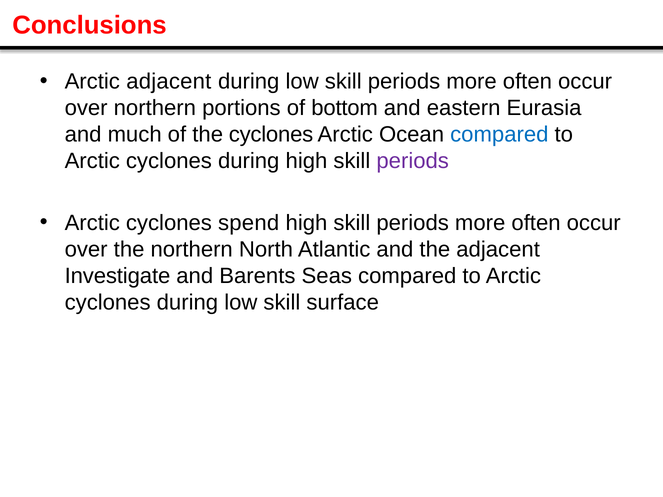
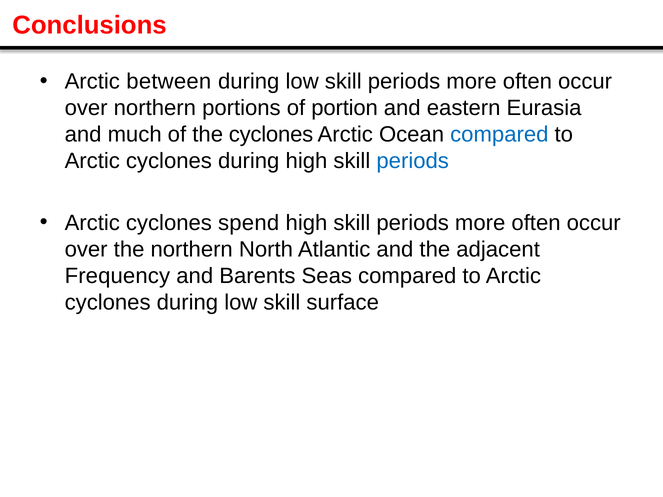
Arctic adjacent: adjacent -> between
bottom: bottom -> portion
periods at (413, 161) colour: purple -> blue
Investigate: Investigate -> Frequency
